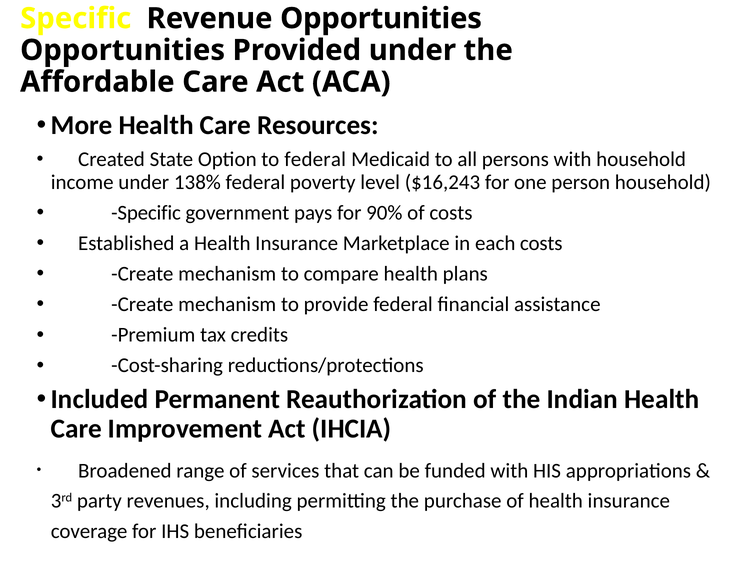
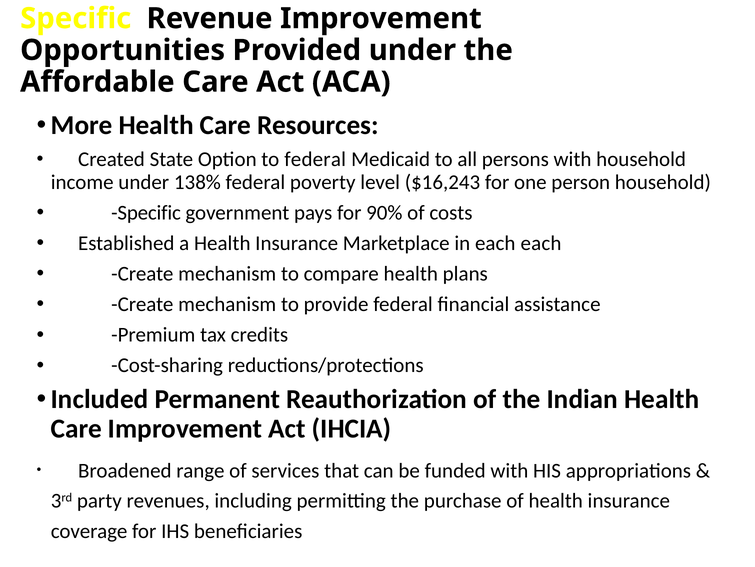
Revenue Opportunities: Opportunities -> Improvement
each costs: costs -> each
